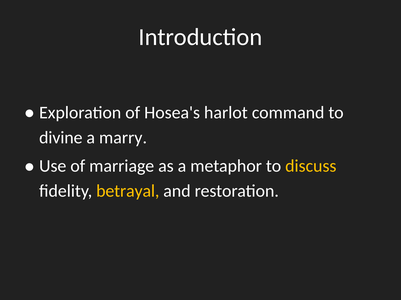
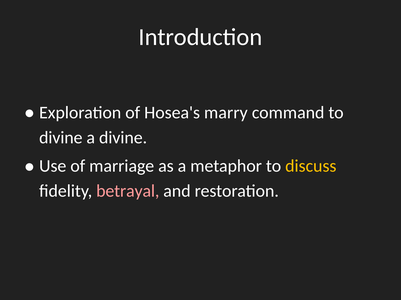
harlot: harlot -> marry
a marry: marry -> divine
betrayal colour: yellow -> pink
